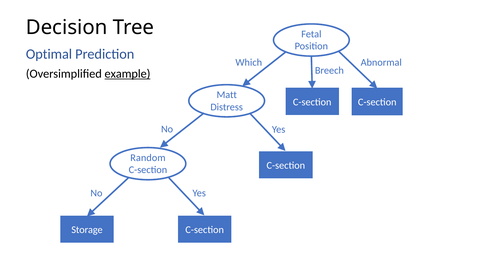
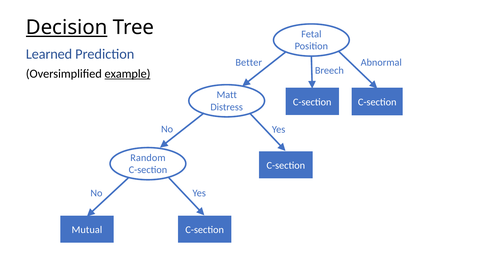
Decision underline: none -> present
Optimal: Optimal -> Learned
Which: Which -> Better
Storage: Storage -> Mutual
